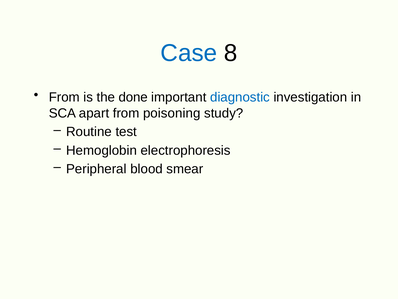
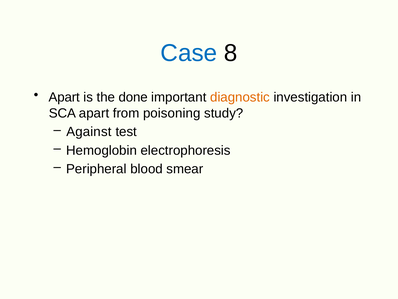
From at (64, 97): From -> Apart
diagnostic colour: blue -> orange
Routine: Routine -> Against
